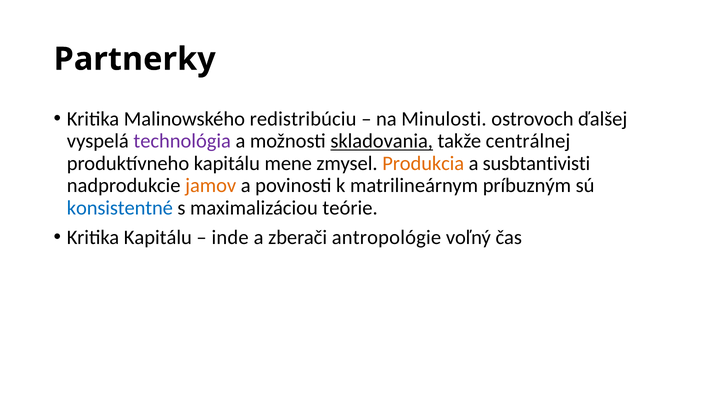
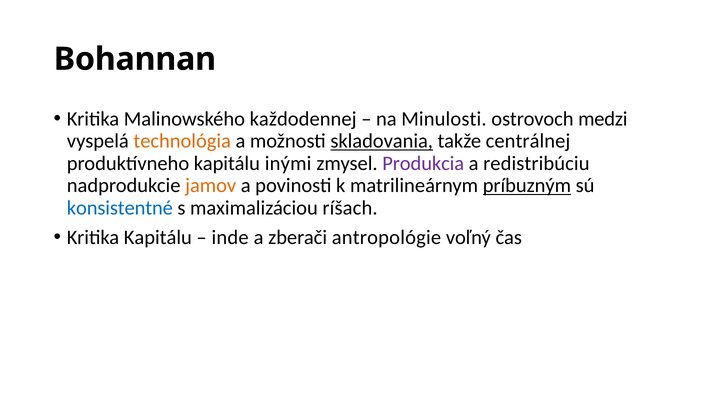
Partnerky: Partnerky -> Bohannan
redistribúciu: redistribúciu -> každodennej
ďalšej: ďalšej -> medzi
technológia colour: purple -> orange
mene: mene -> inými
Produkcia colour: orange -> purple
susbtantivisti: susbtantivisti -> redistribúciu
príbuzným underline: none -> present
teórie: teórie -> ríšach
